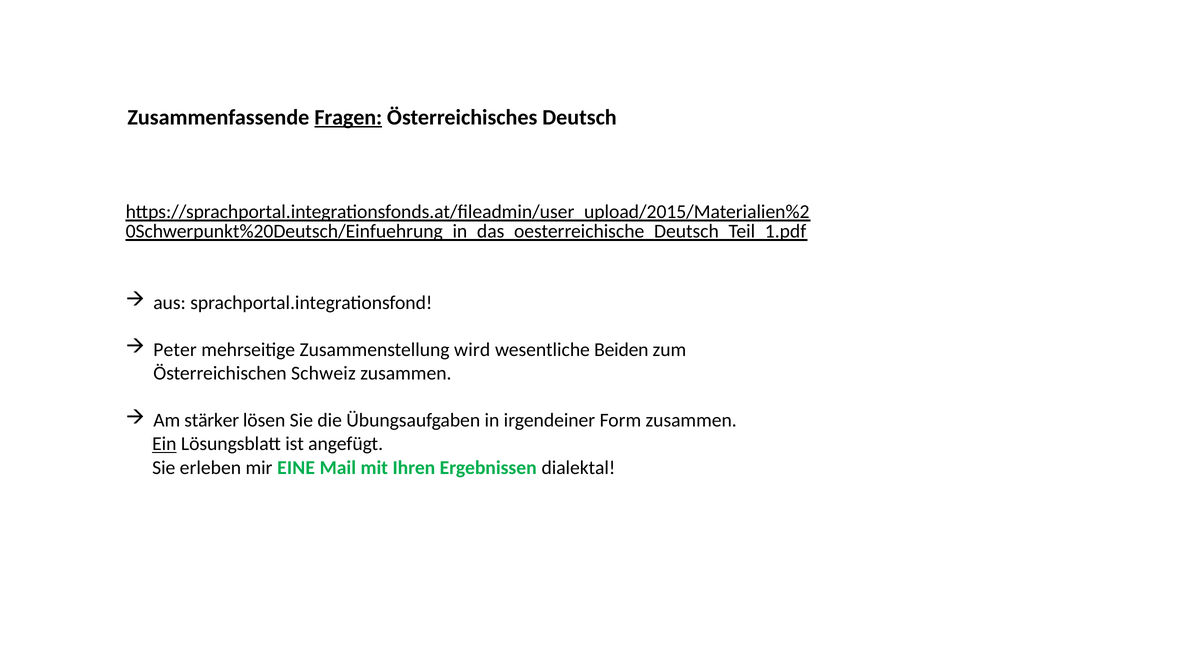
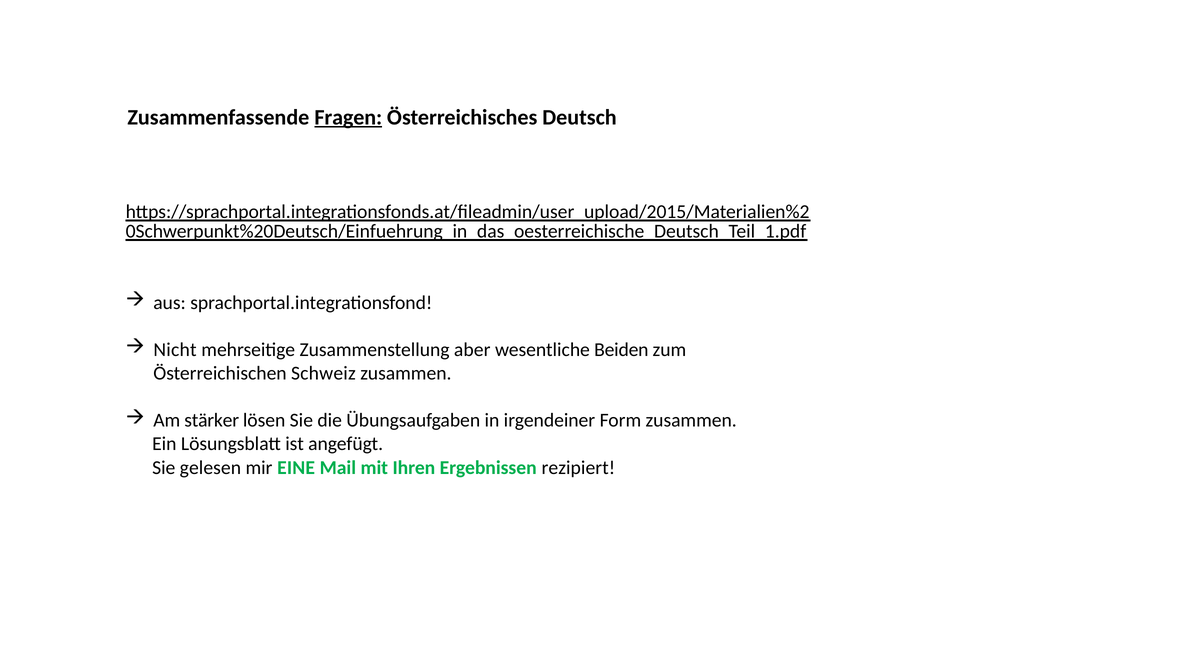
Peter: Peter -> Nicht
wird: wird -> aber
Ein underline: present -> none
erleben: erleben -> gelesen
dialektal: dialektal -> rezipiert
